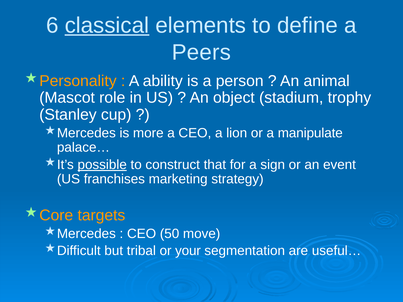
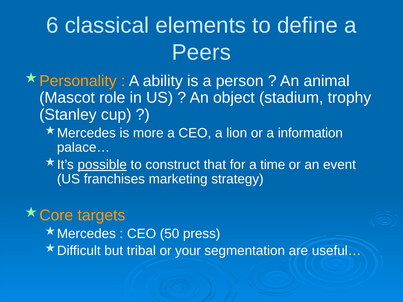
classical underline: present -> none
manipulate: manipulate -> information
sign: sign -> time
move: move -> press
